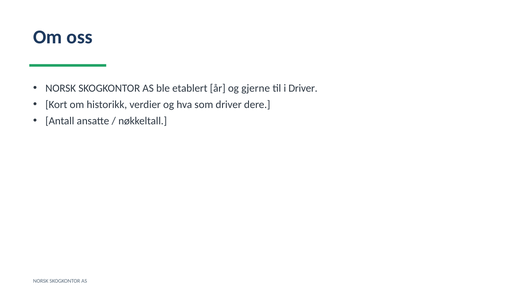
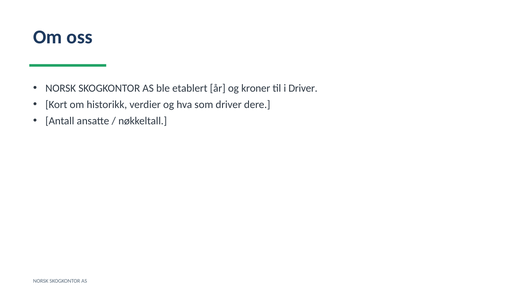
gjerne: gjerne -> kroner
